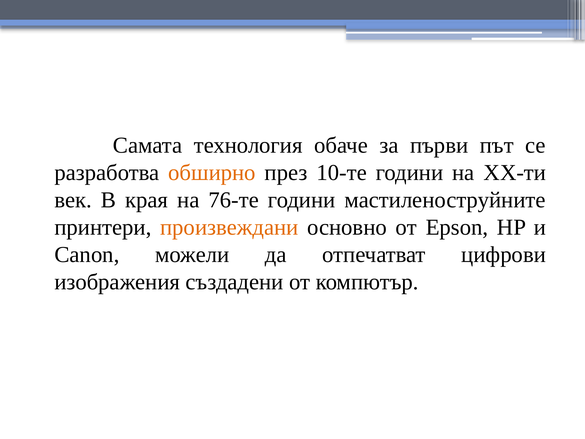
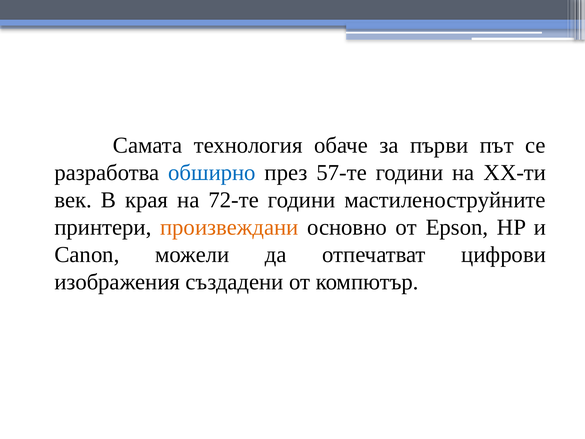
обширно colour: orange -> blue
10-те: 10-те -> 57-те
76-те: 76-те -> 72-те
